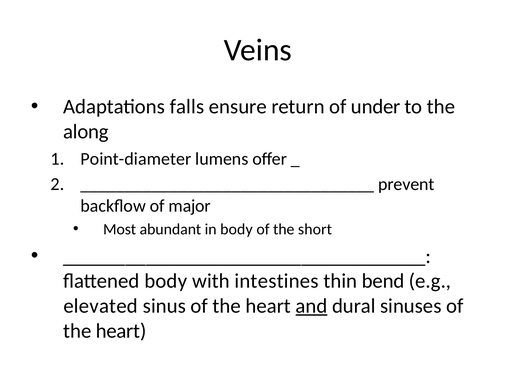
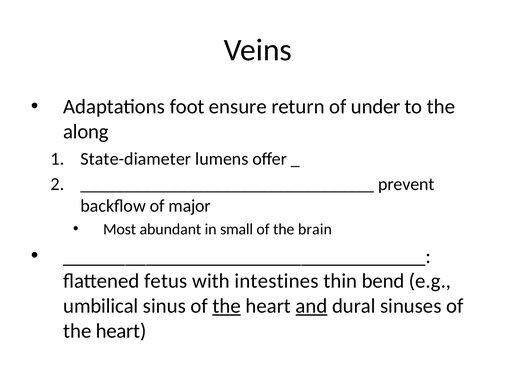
falls: falls -> foot
Point-diameter: Point-diameter -> State-diameter
in body: body -> small
short: short -> brain
flattened body: body -> fetus
elevated: elevated -> umbilical
the at (227, 306) underline: none -> present
